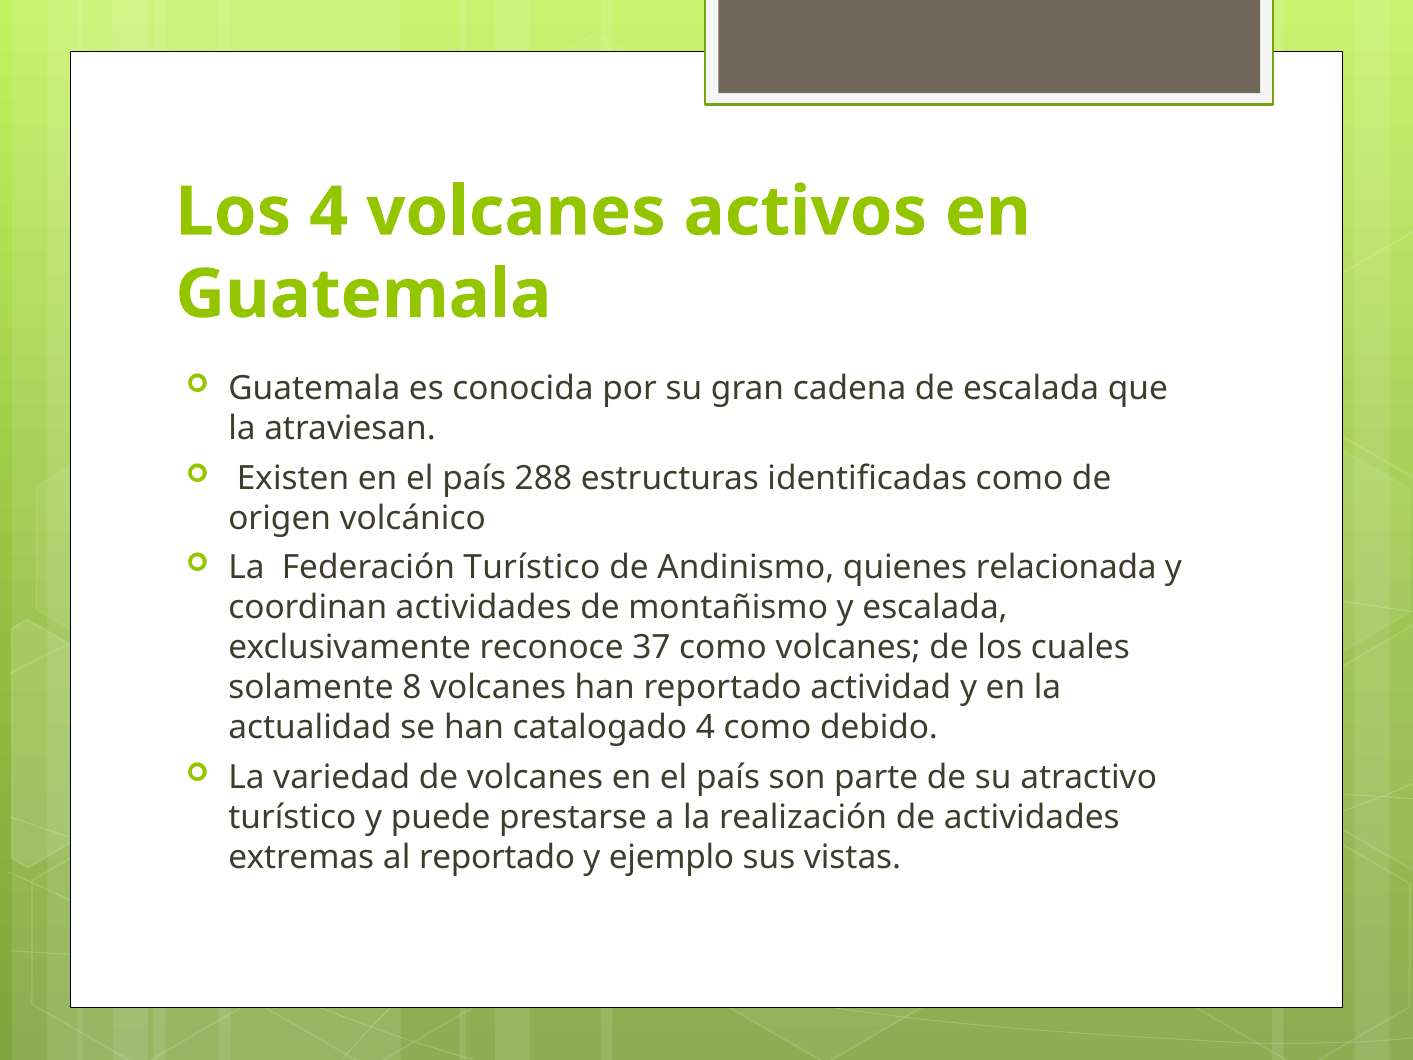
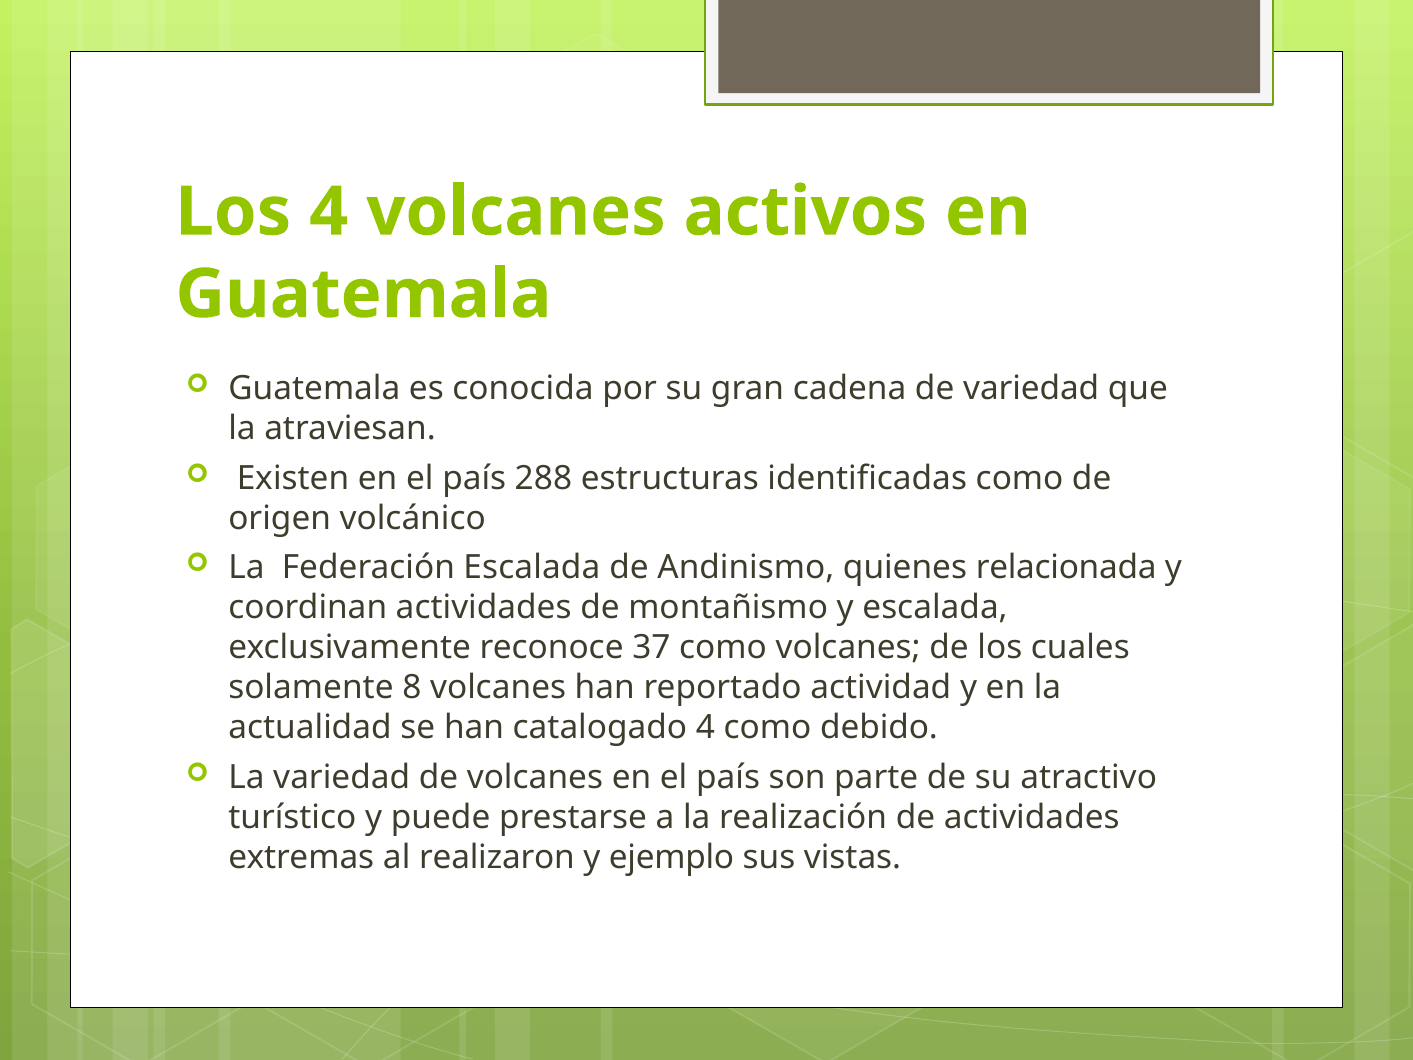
de escalada: escalada -> variedad
Federación Turístico: Turístico -> Escalada
al reportado: reportado -> realizaron
